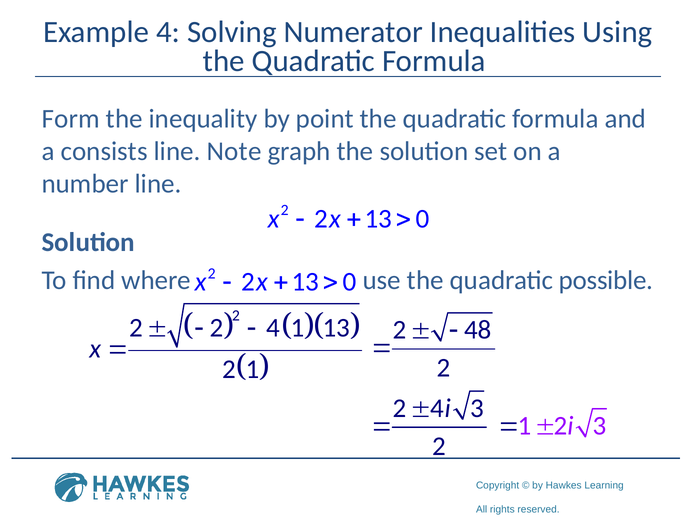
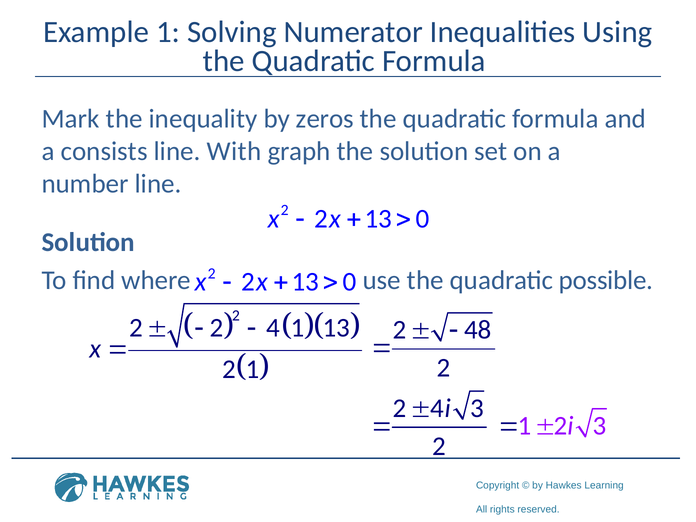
Example 4: 4 -> 1
Form: Form -> Mark
point: point -> zeros
Note: Note -> With
